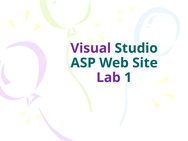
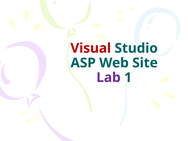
Visual colour: purple -> red
